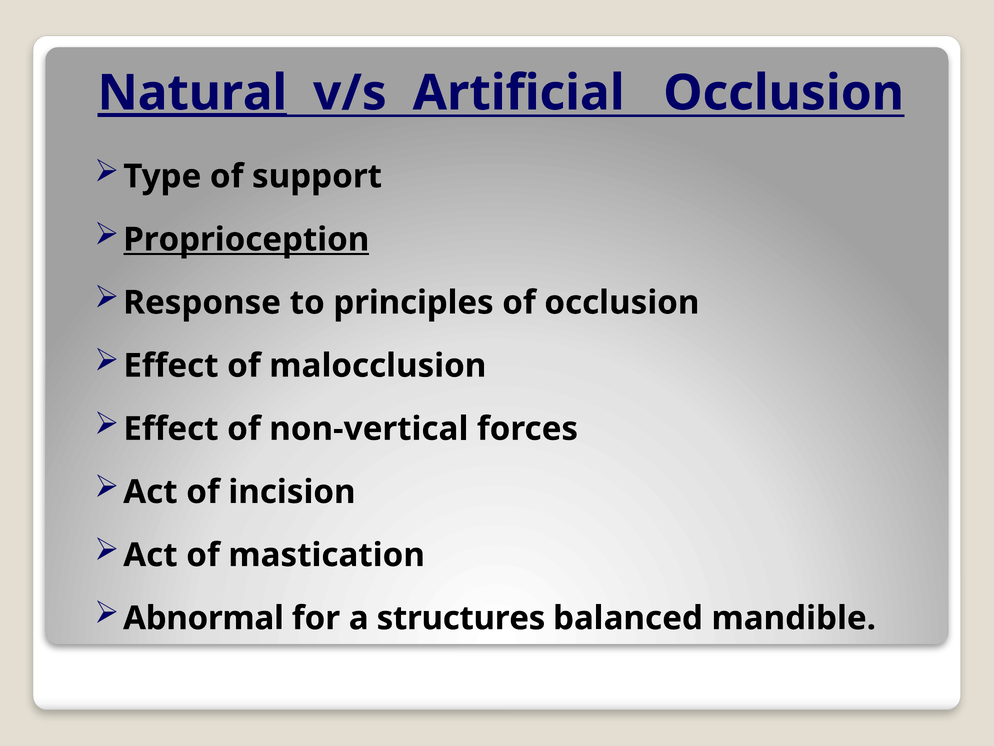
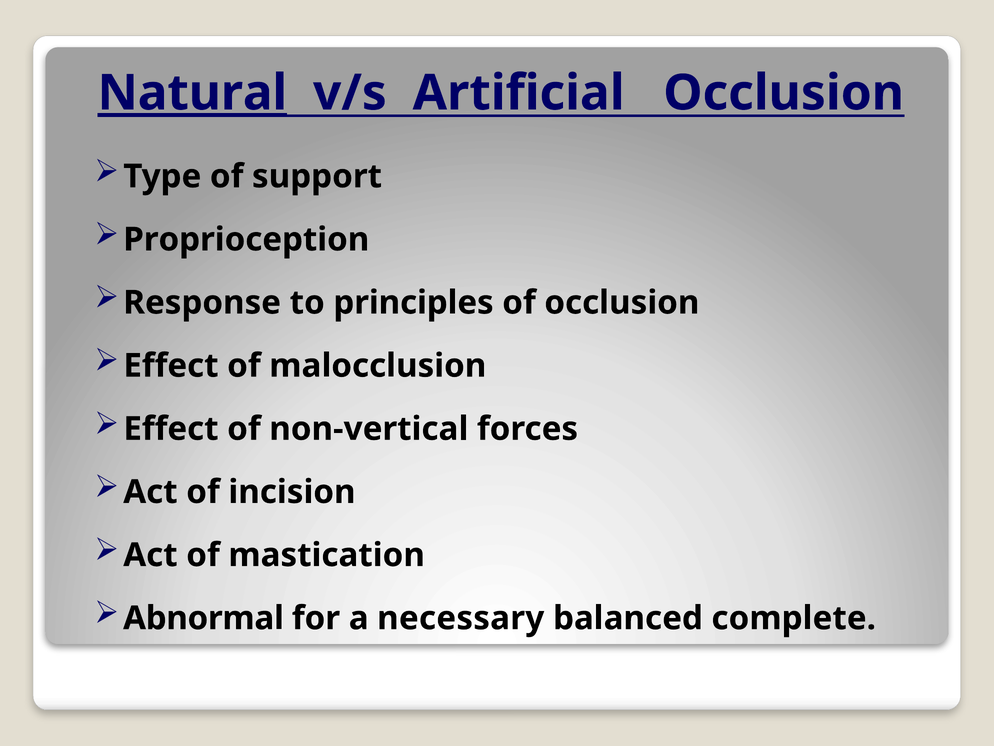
Proprioception underline: present -> none
structures: structures -> necessary
mandible: mandible -> complete
